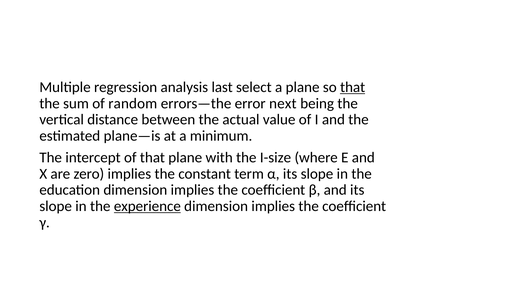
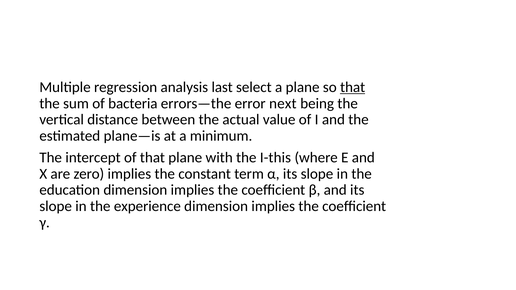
random: random -> bacteria
I-size: I-size -> I-this
experience underline: present -> none
